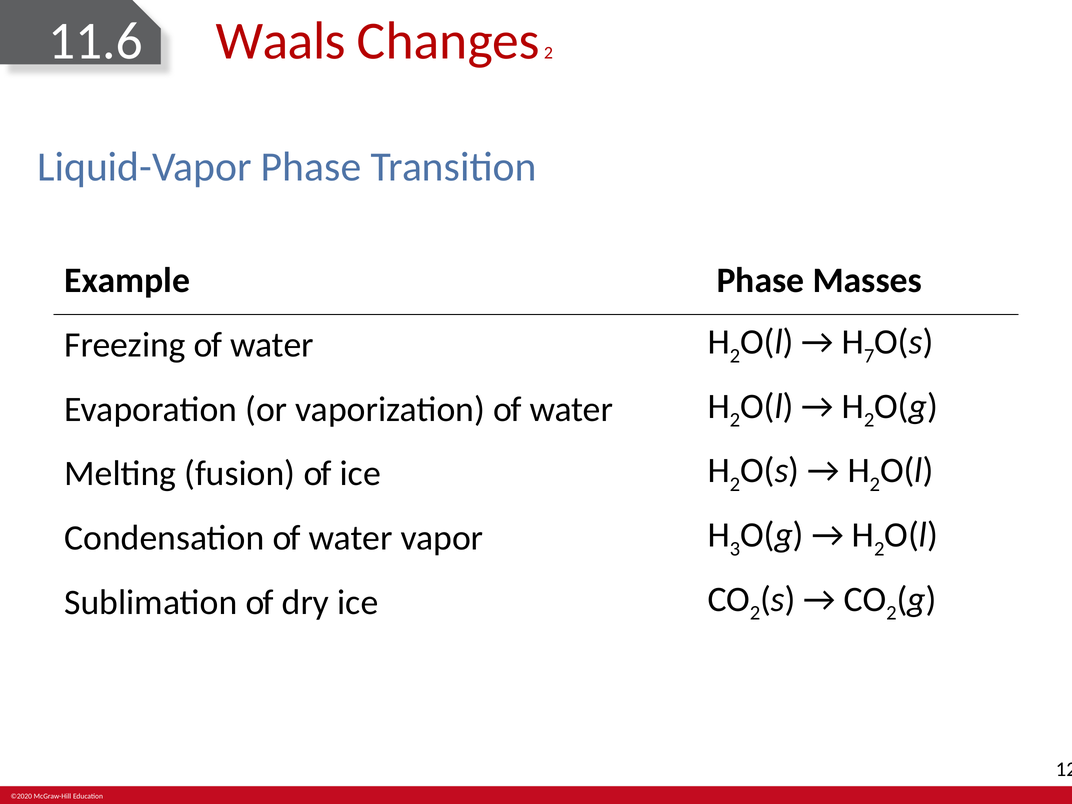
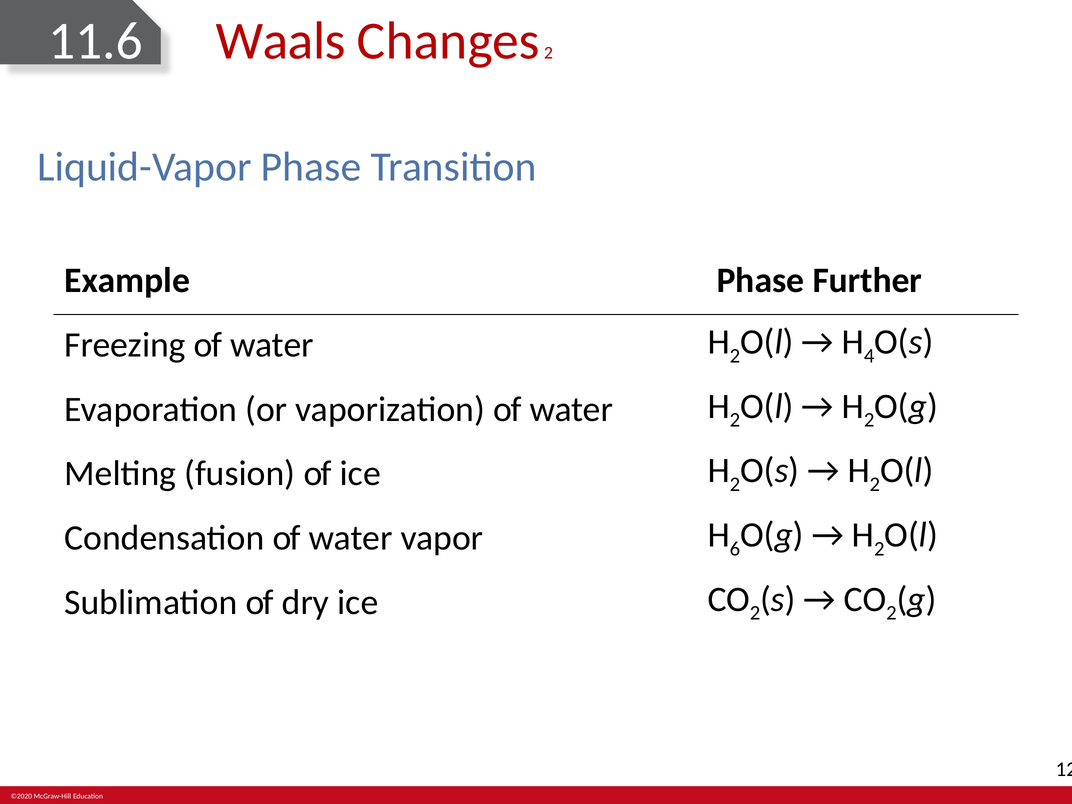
Masses: Masses -> Further
7: 7 -> 4
3: 3 -> 6
